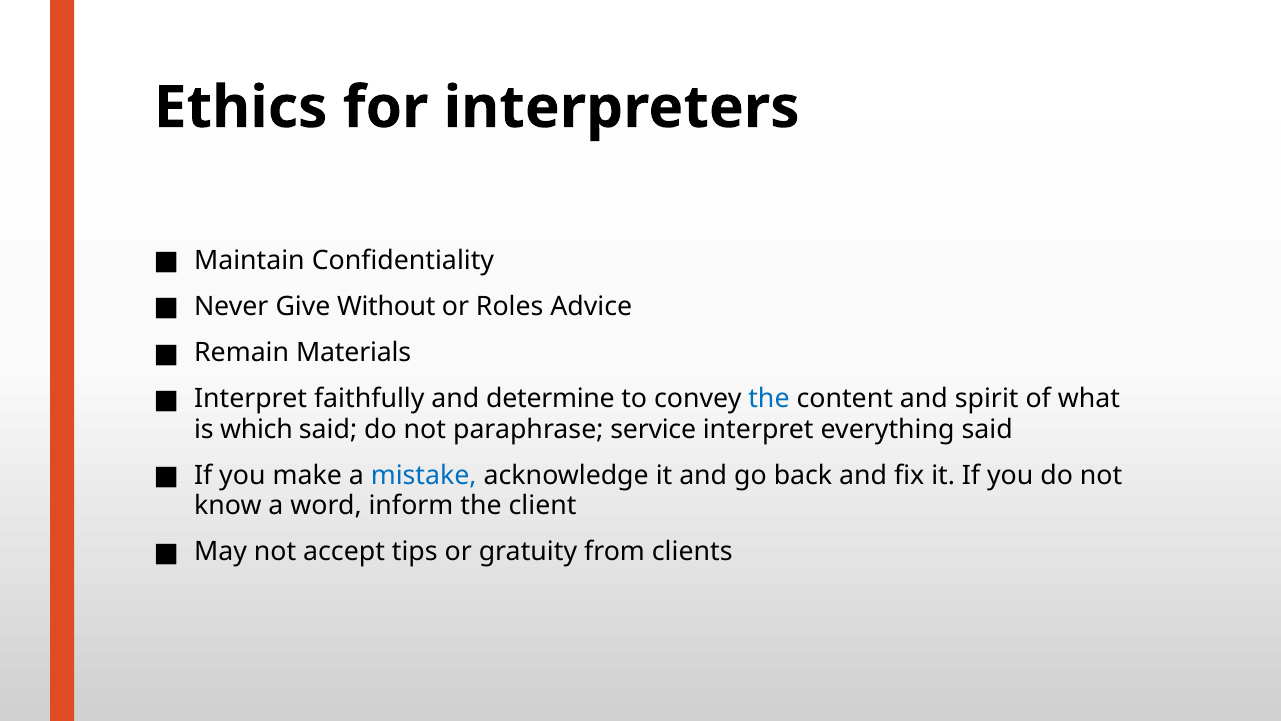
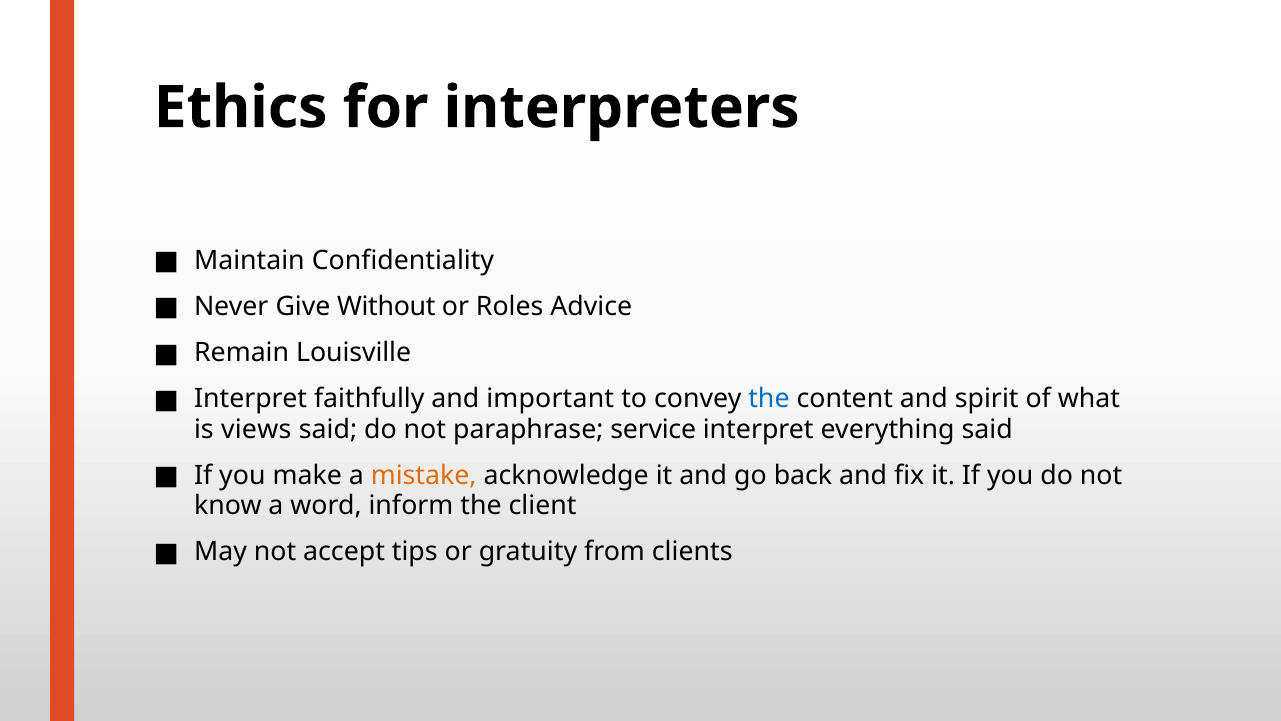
Materials: Materials -> Louisville
determine: determine -> important
which: which -> views
mistake colour: blue -> orange
